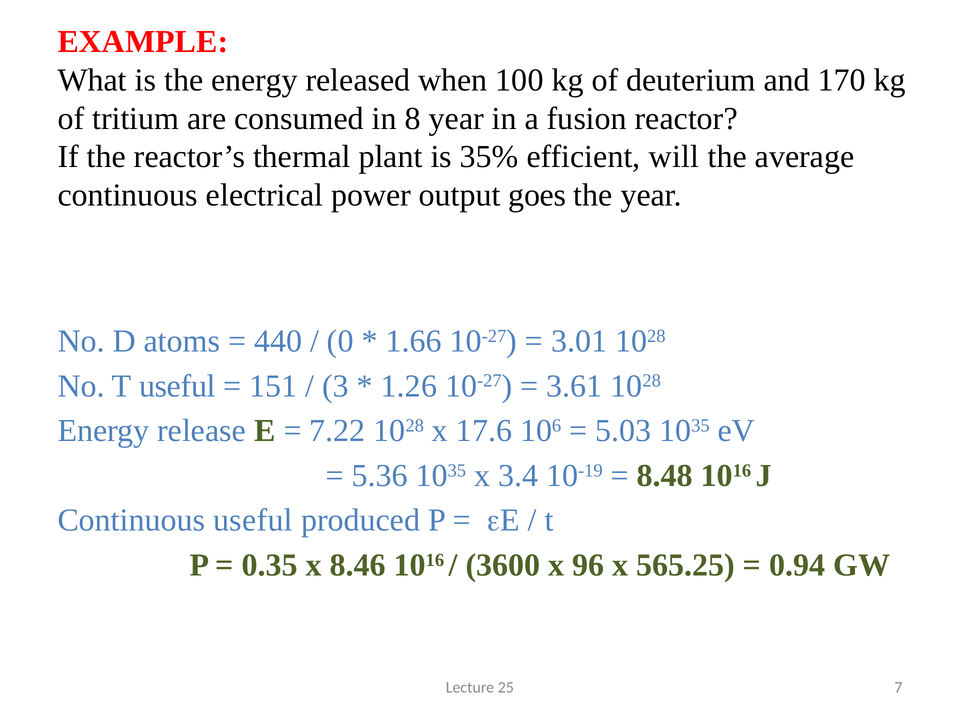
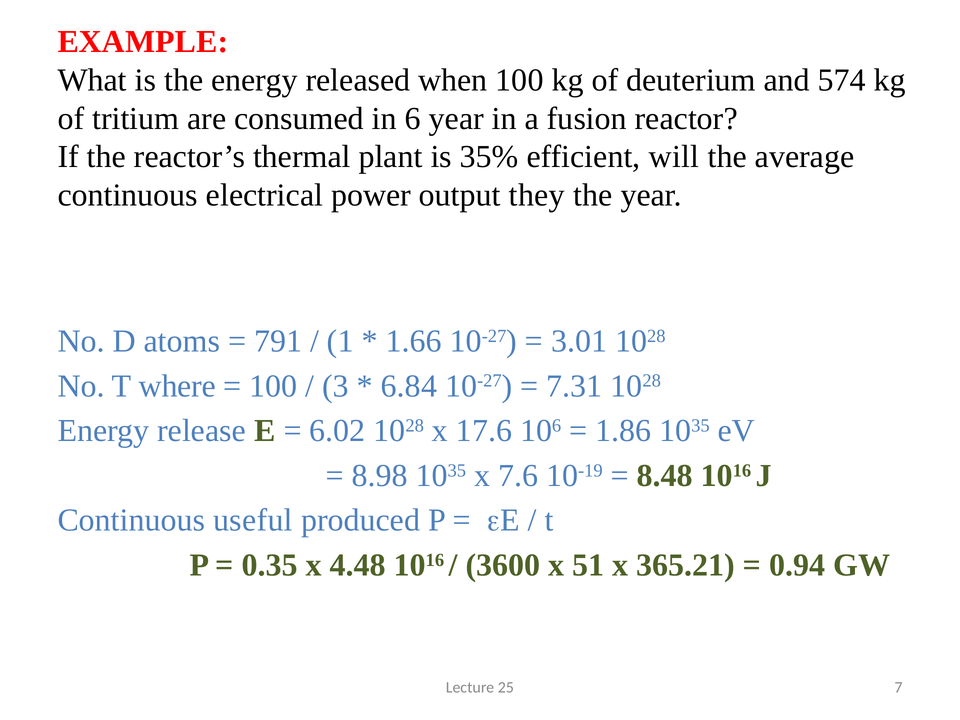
170: 170 -> 574
8: 8 -> 6
goes: goes -> they
440: 440 -> 791
0: 0 -> 1
T useful: useful -> where
151 at (273, 386): 151 -> 100
1.26: 1.26 -> 6.84
3.61: 3.61 -> 7.31
7.22: 7.22 -> 6.02
5.03: 5.03 -> 1.86
5.36: 5.36 -> 8.98
3.4: 3.4 -> 7.6
8.46: 8.46 -> 4.48
96: 96 -> 51
565.25: 565.25 -> 365.21
